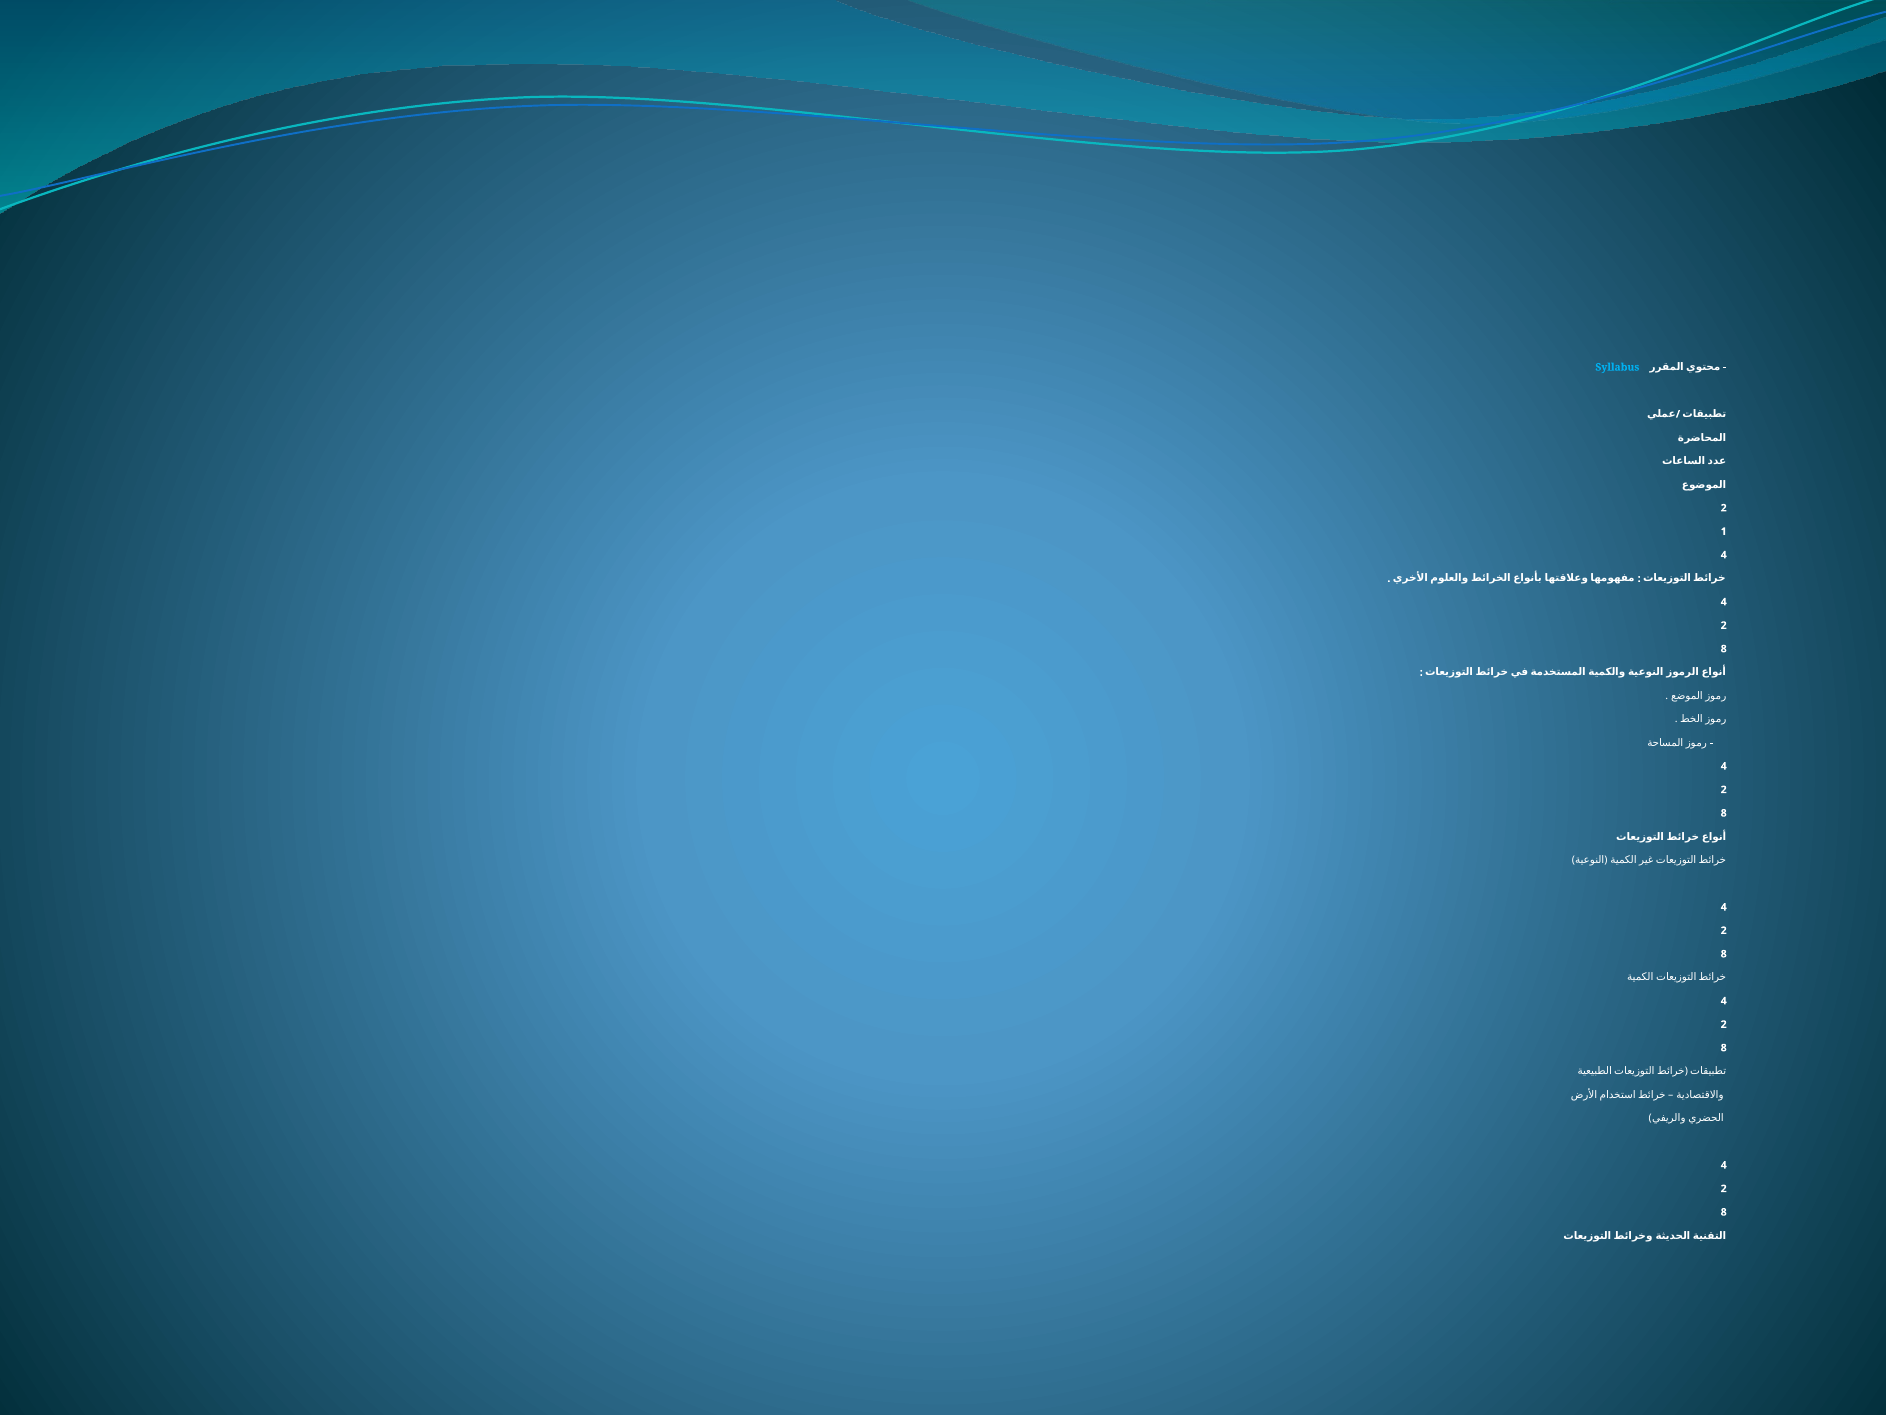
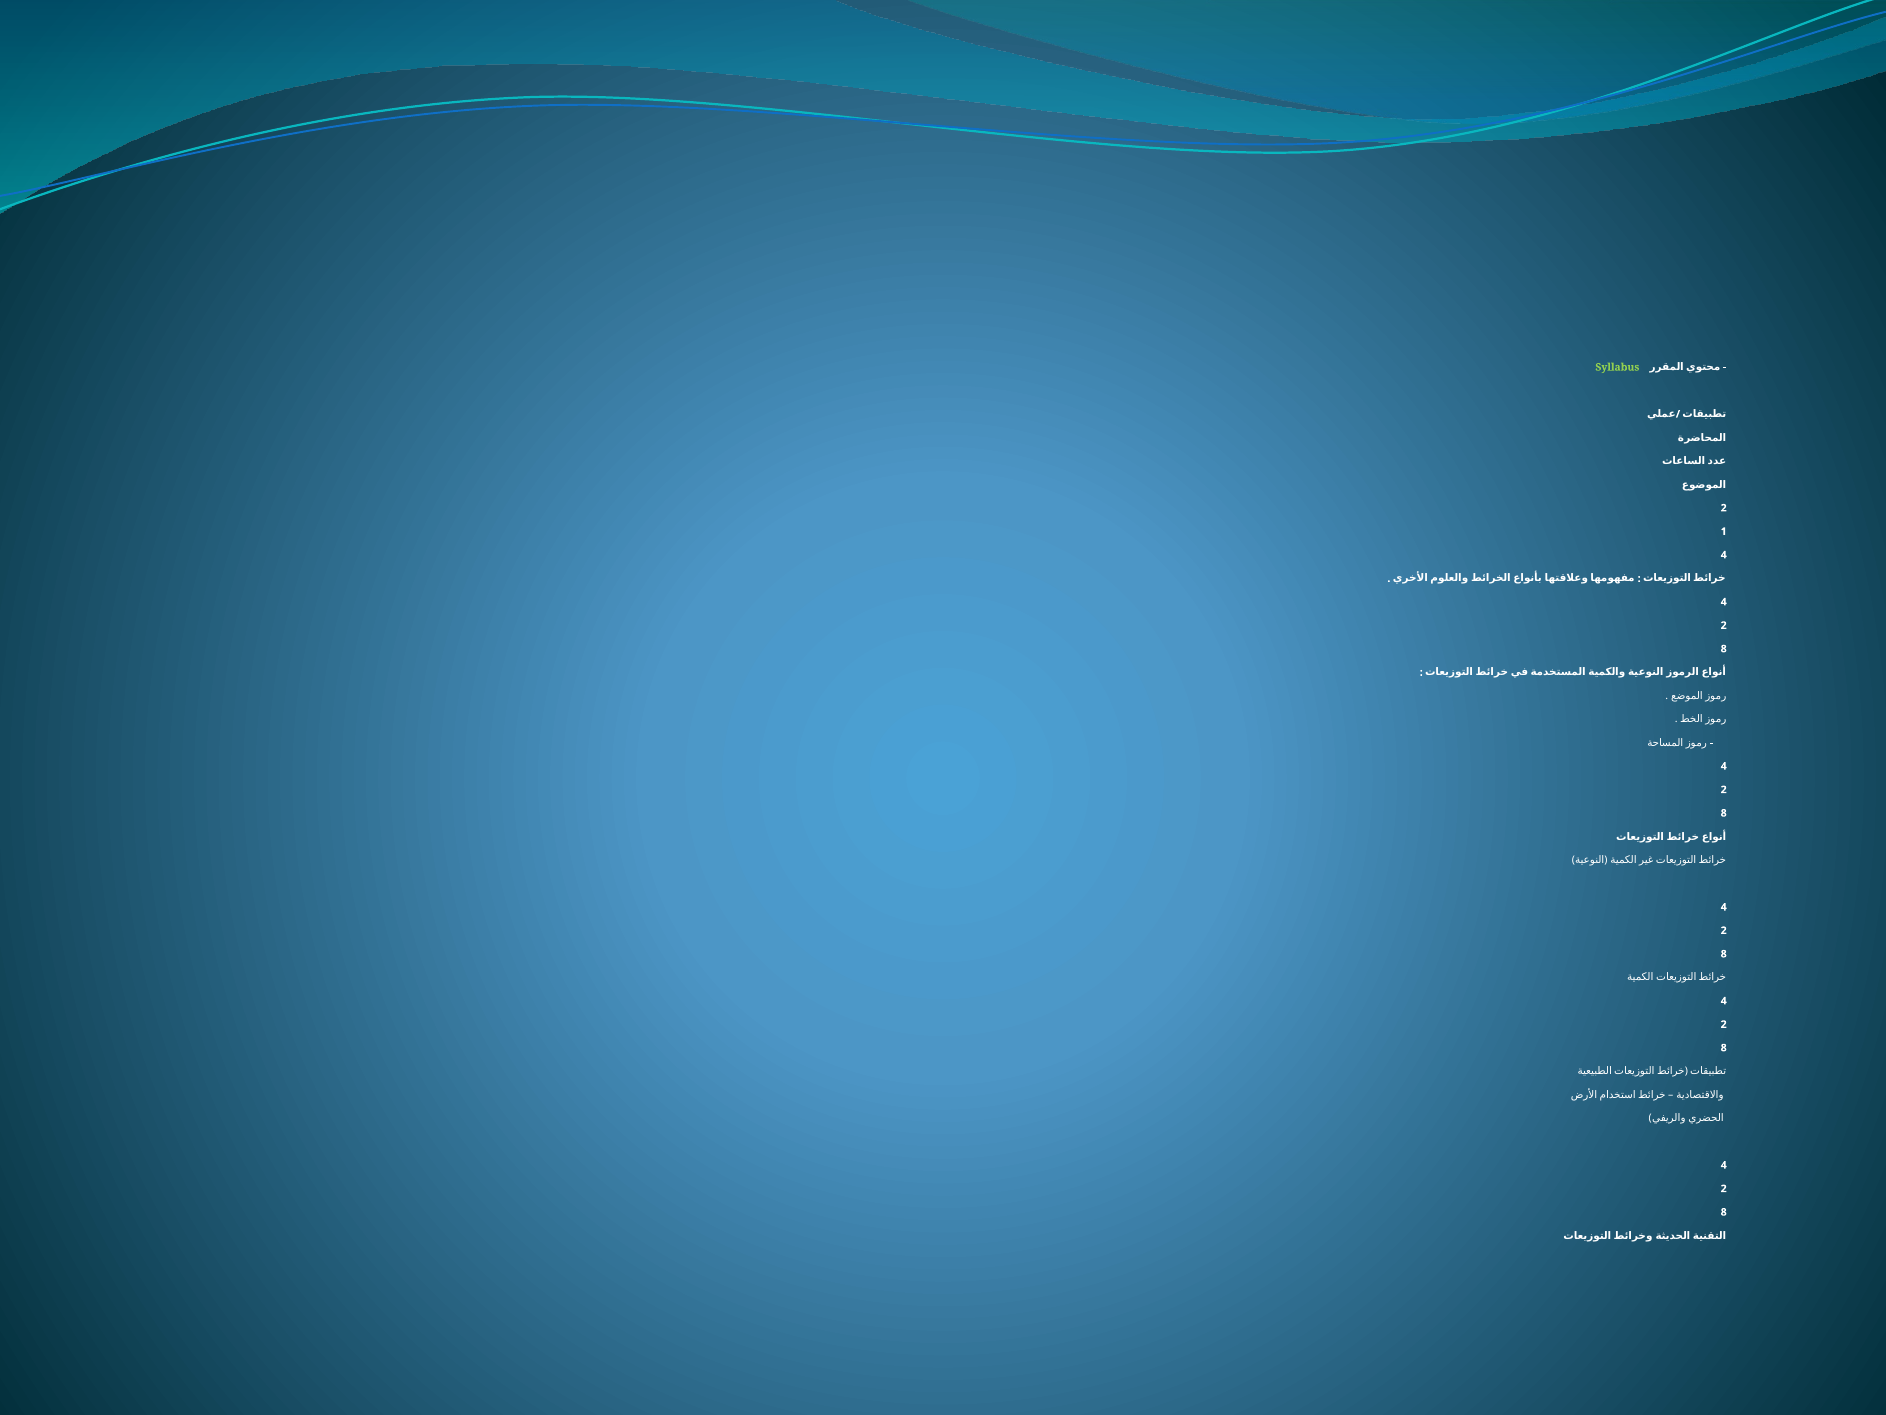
Syllabus colour: light blue -> light green
